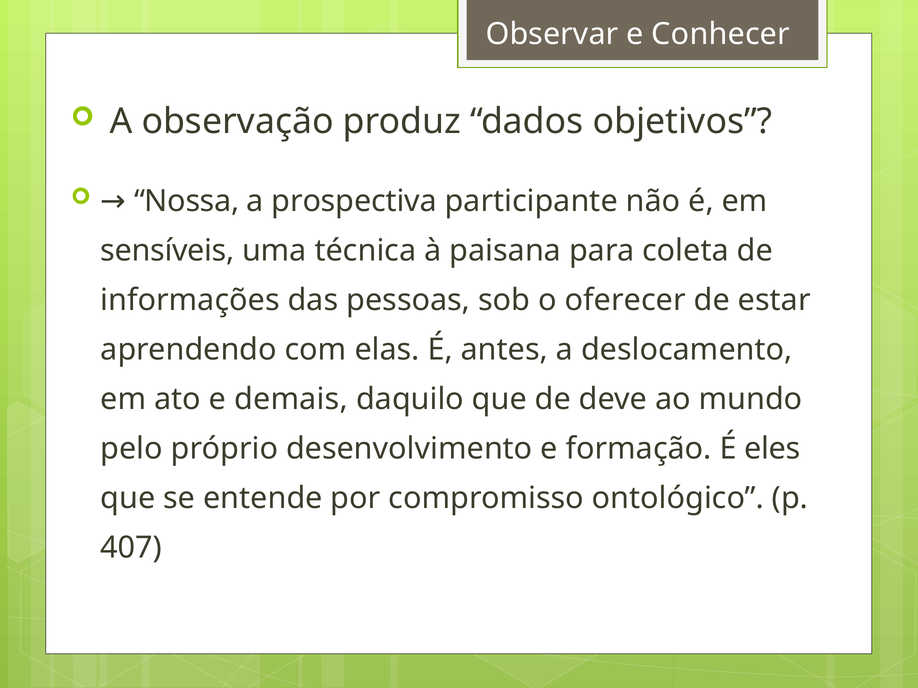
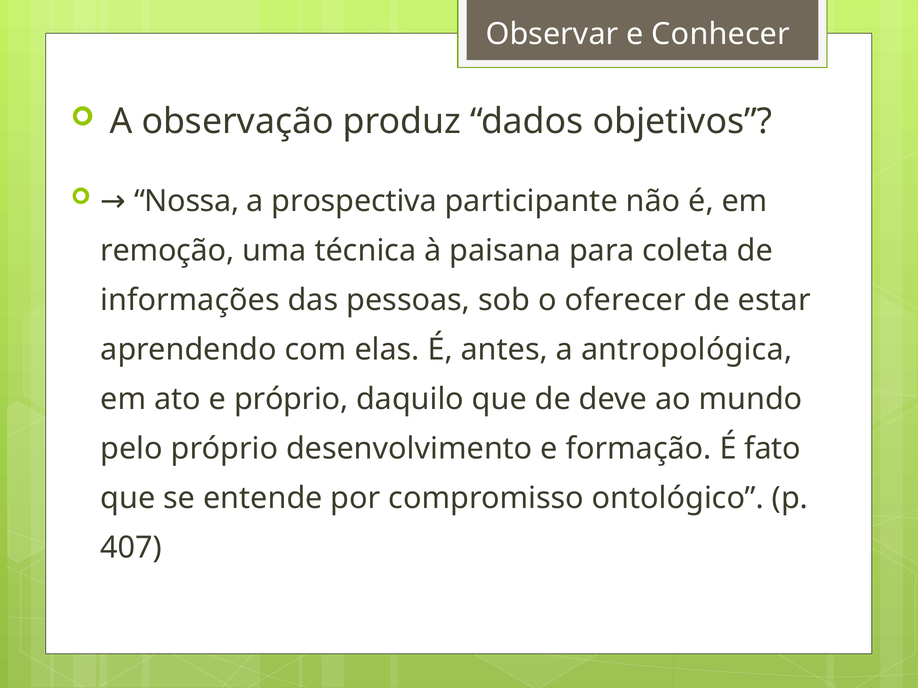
sensíveis: sensíveis -> remoção
deslocamento: deslocamento -> antropológica
e demais: demais -> próprio
eles: eles -> fato
